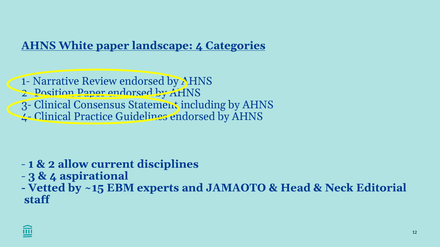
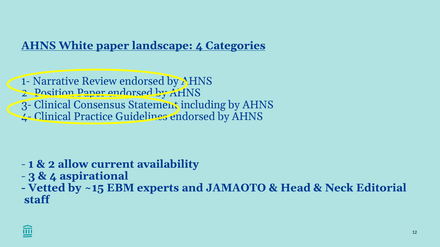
disciplines: disciplines -> availability
